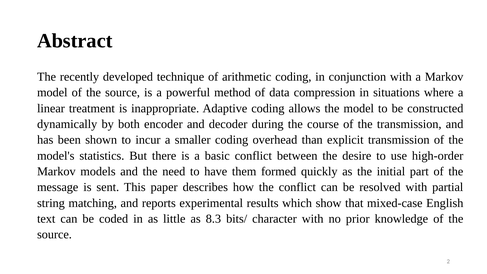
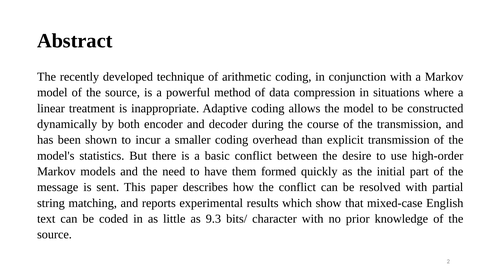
8.3: 8.3 -> 9.3
